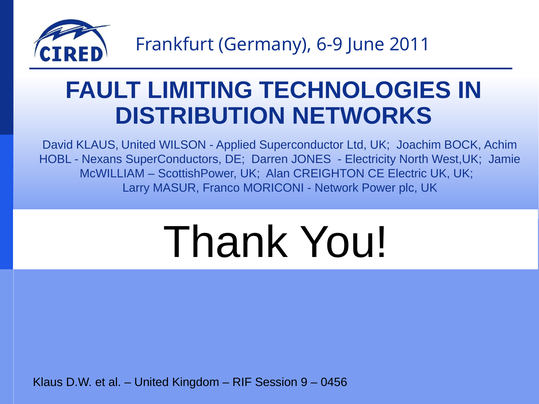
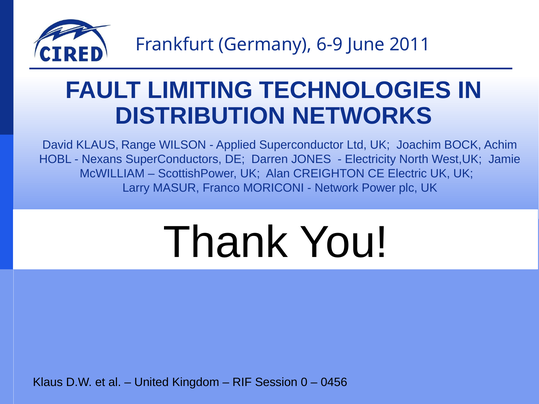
KLAUS United: United -> Range
9: 9 -> 0
